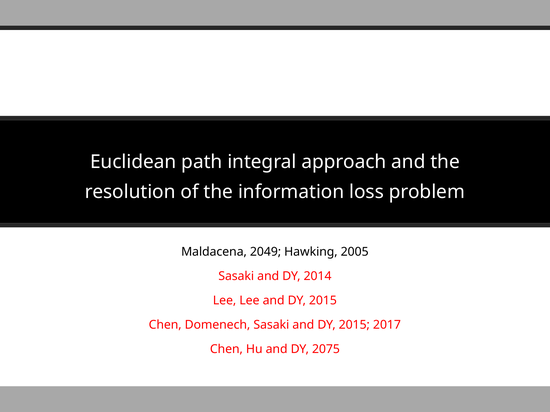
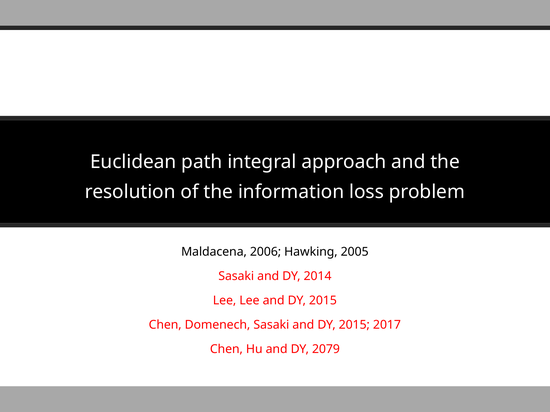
2049: 2049 -> 2006
2075: 2075 -> 2079
